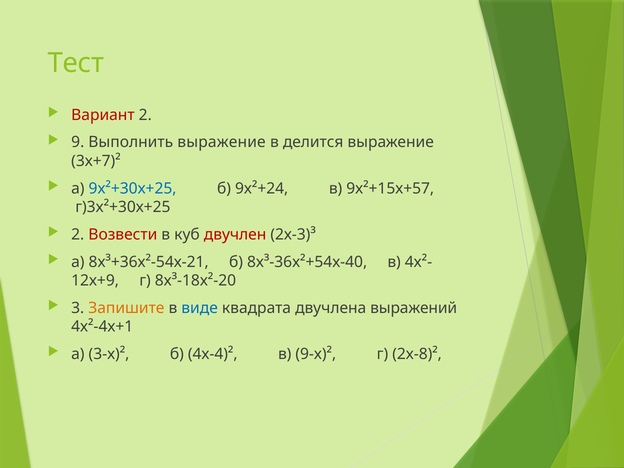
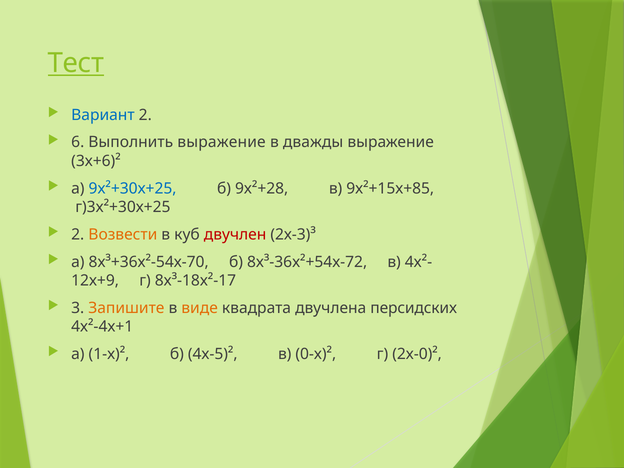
Тест underline: none -> present
Вариант colour: red -> blue
9: 9 -> 6
делится: делится -> дважды
3х+7)²: 3х+7)² -> 3х+6)²
9х²+24: 9х²+24 -> 9х²+28
9х²+15х+57: 9х²+15х+57 -> 9х²+15х+85
Возвести colour: red -> orange
8х³+36х²-54х-21: 8х³+36х²-54х-21 -> 8х³+36х²-54х-70
8х³-36х²+54х-40: 8х³-36х²+54х-40 -> 8х³-36х²+54х-72
8х³-18х²-20: 8х³-18х²-20 -> 8х³-18х²-17
виде colour: blue -> orange
выражений: выражений -> персидских
3-х)²: 3-х)² -> 1-х)²
4х-4)²: 4х-4)² -> 4х-5)²
9-х)²: 9-х)² -> 0-х)²
2х-8)²: 2х-8)² -> 2х-0)²
